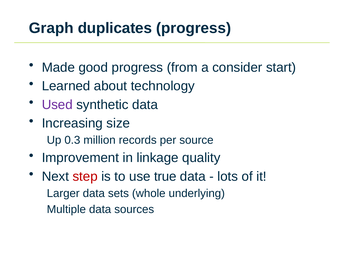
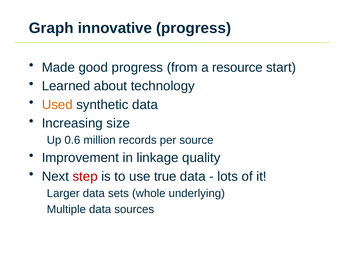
duplicates: duplicates -> innovative
consider: consider -> resource
Used colour: purple -> orange
0.3: 0.3 -> 0.6
